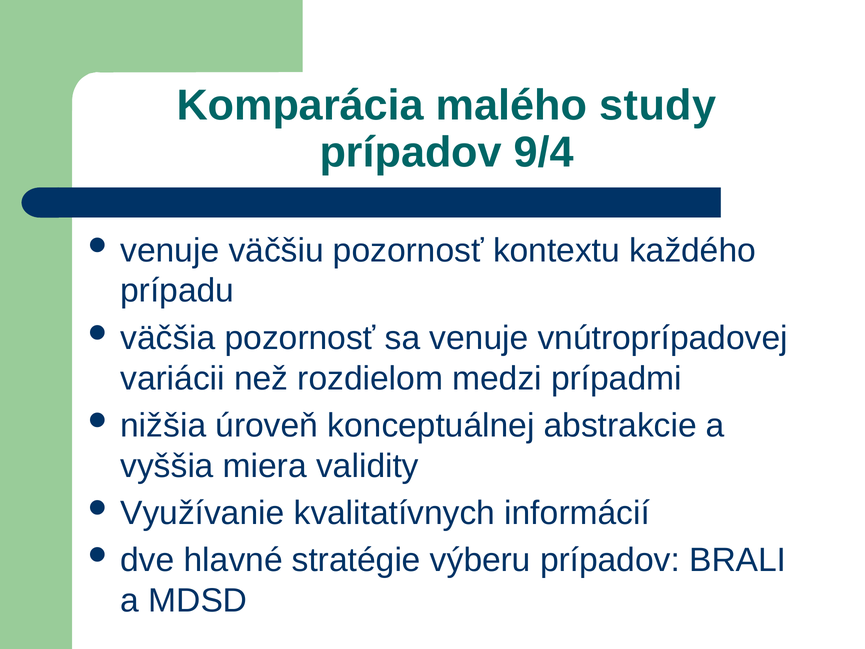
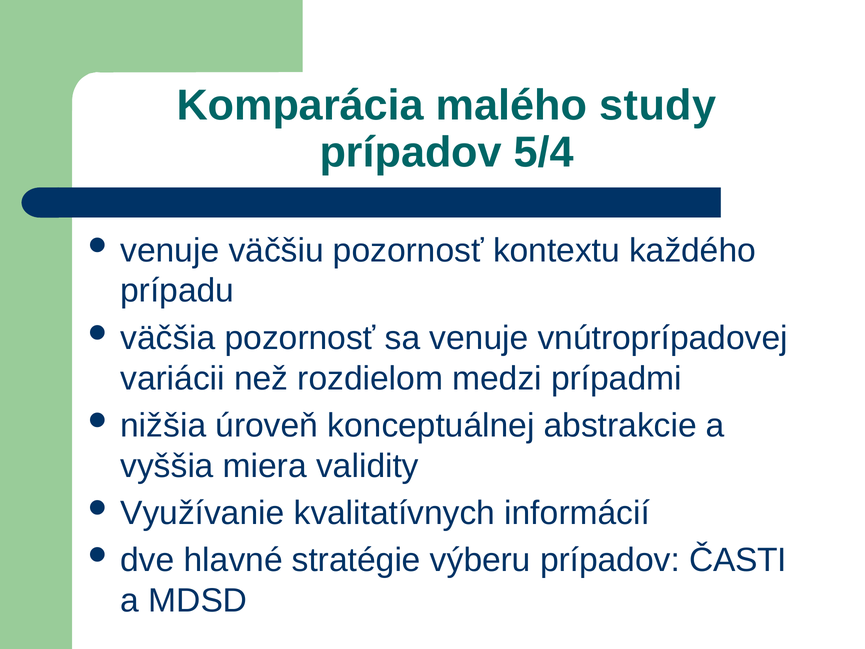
9/4: 9/4 -> 5/4
BRALI: BRALI -> ČASTI
